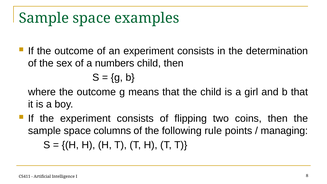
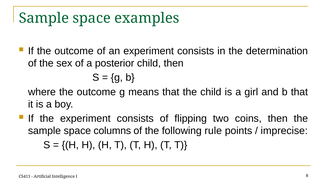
numbers: numbers -> posterior
managing: managing -> imprecise
